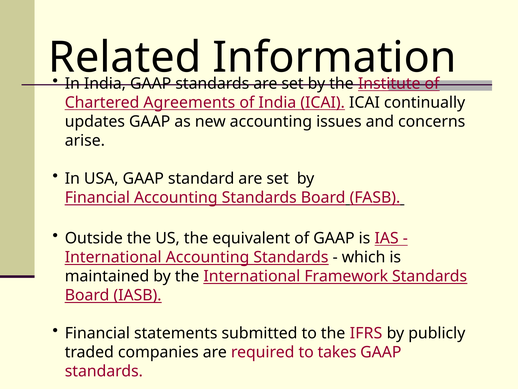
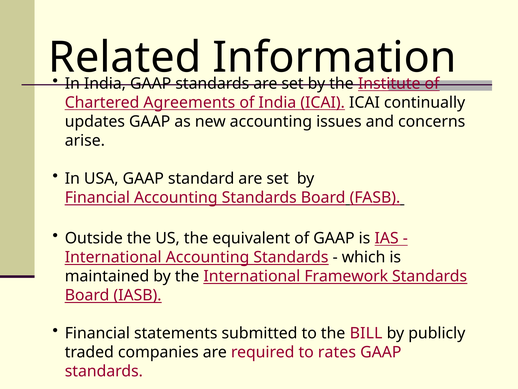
IFRS: IFRS -> BILL
takes: takes -> rates
